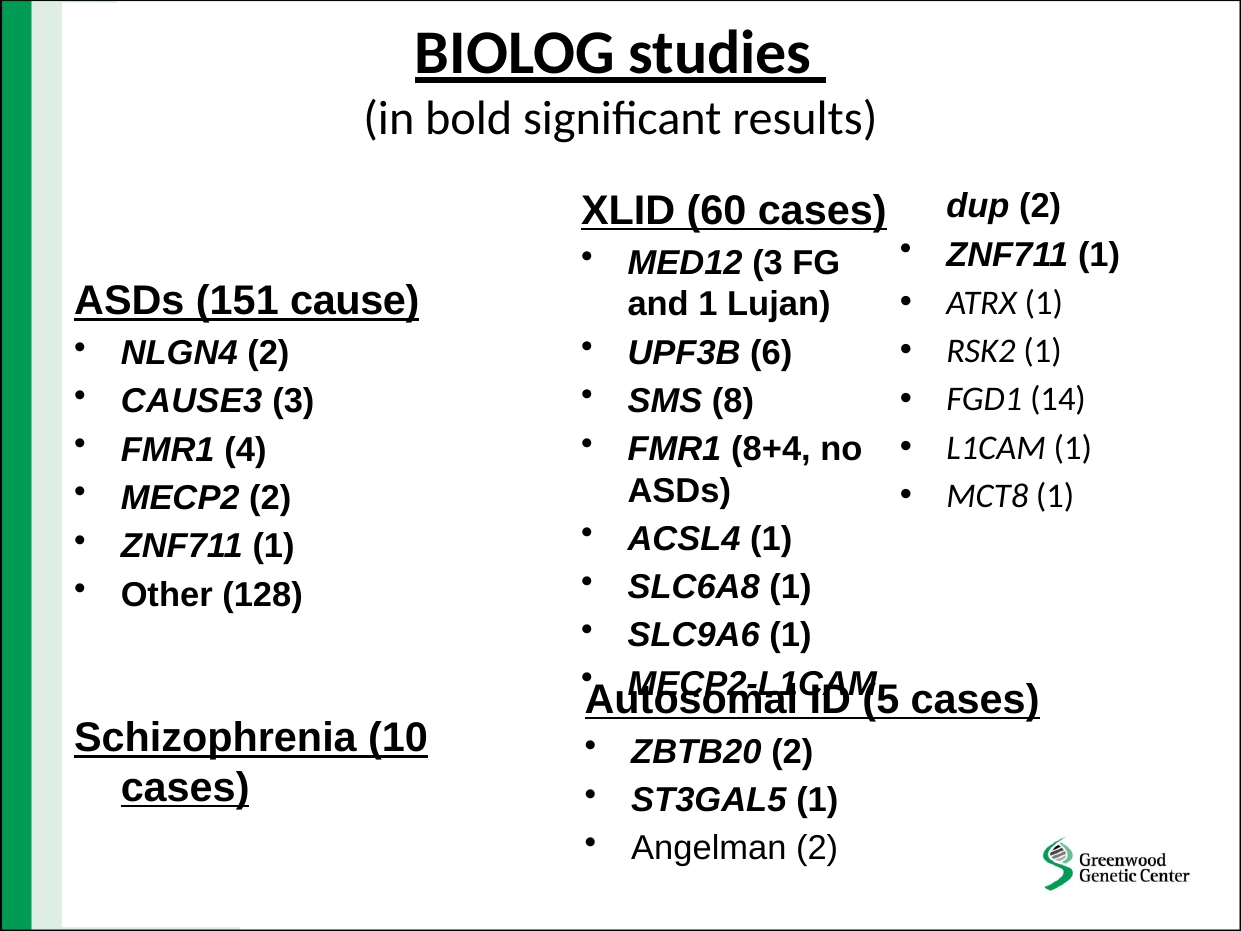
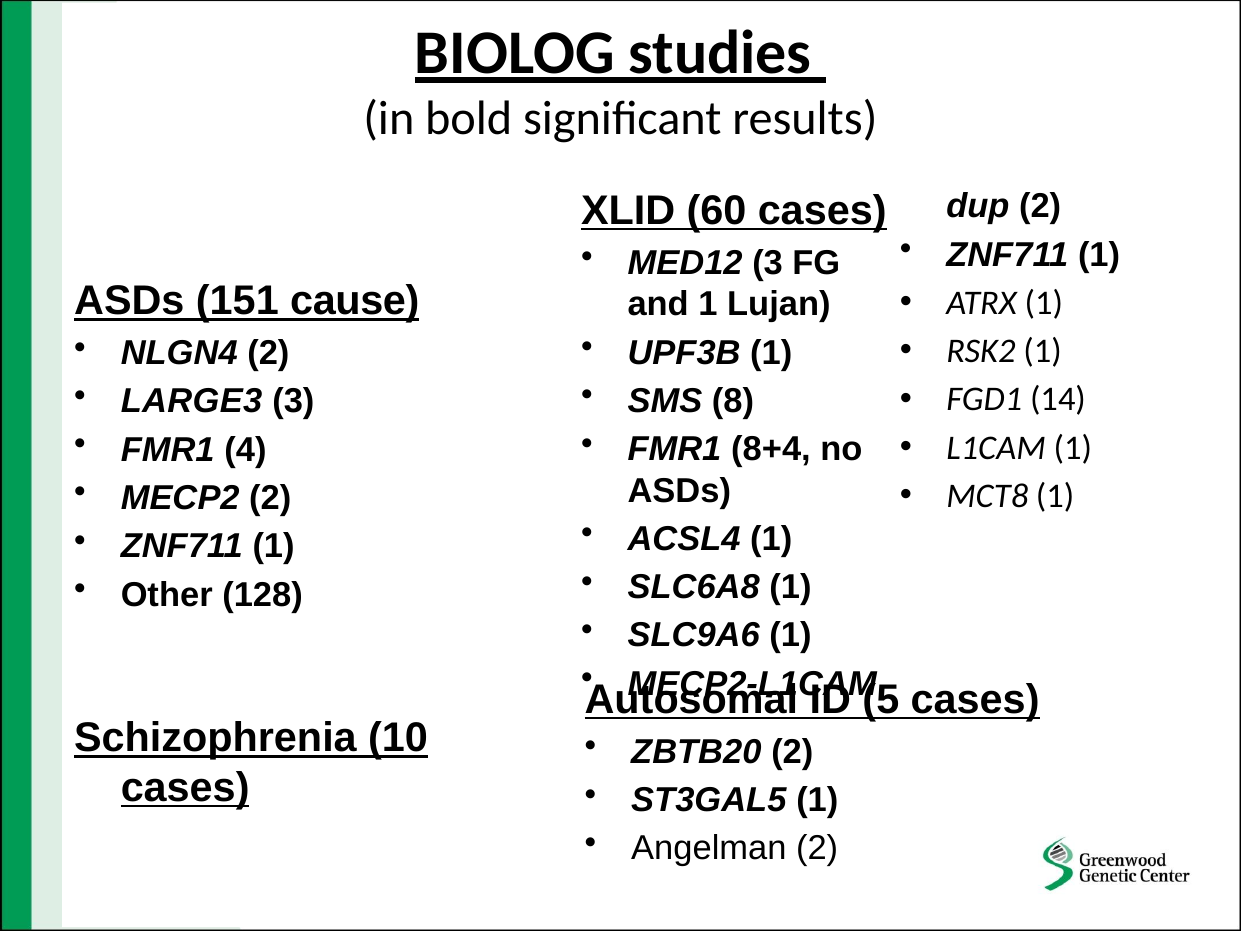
UPF3B 6: 6 -> 1
CAUSE3: CAUSE3 -> LARGE3
